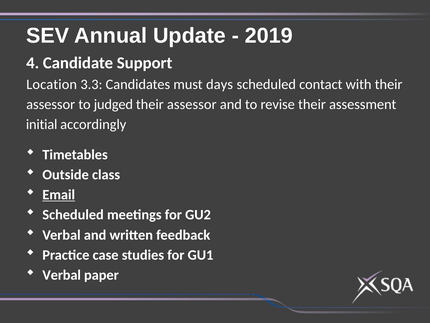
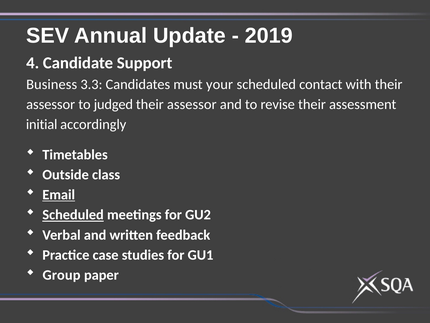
Location: Location -> Business
days: days -> your
Scheduled at (73, 215) underline: none -> present
Verbal at (62, 275): Verbal -> Group
